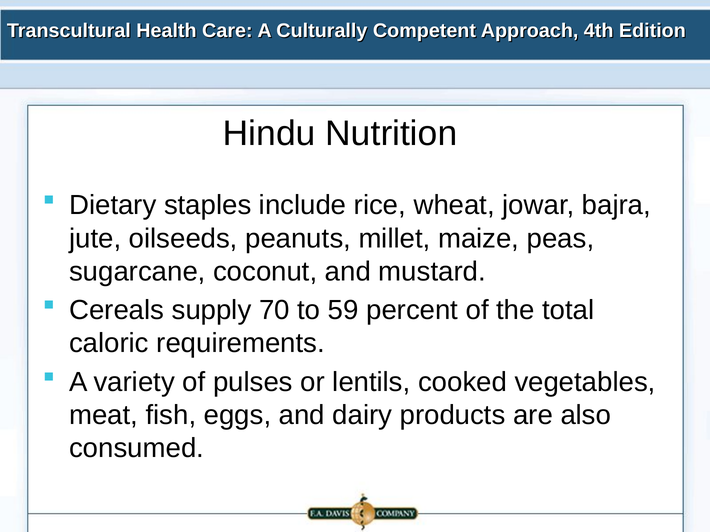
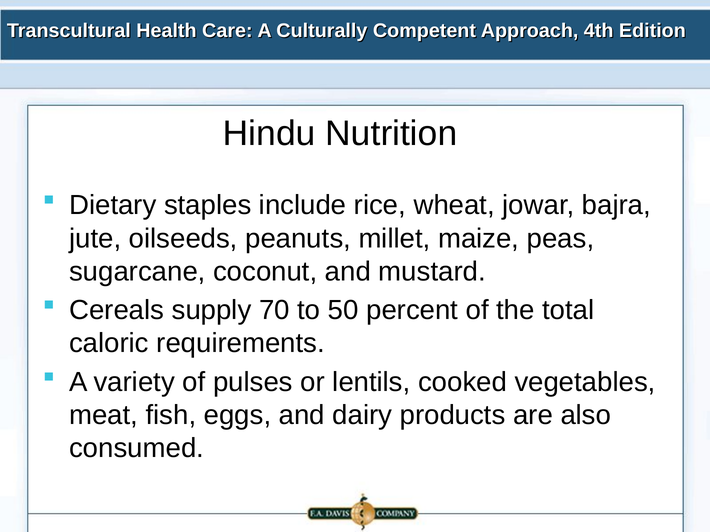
59: 59 -> 50
